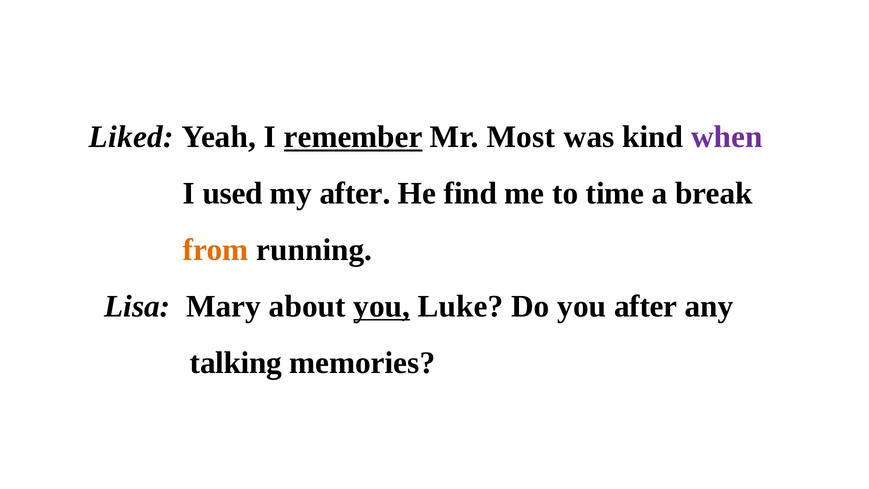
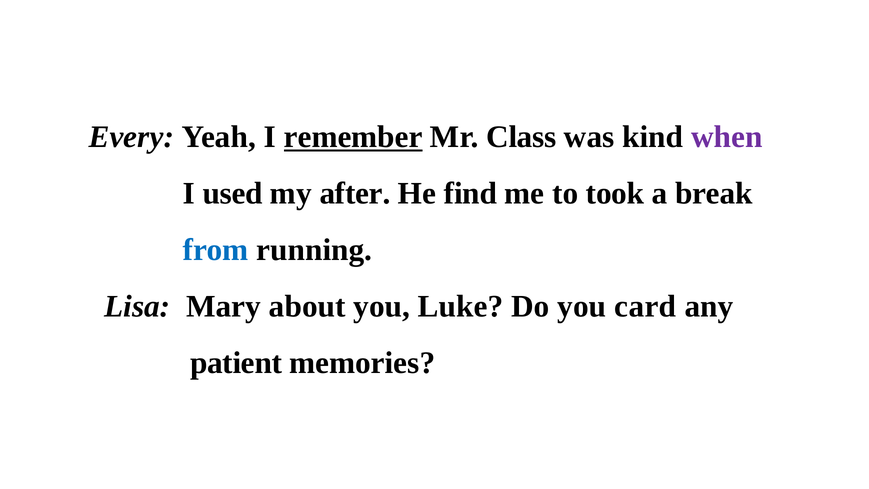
Liked: Liked -> Every
Most: Most -> Class
time: time -> took
from colour: orange -> blue
you at (382, 306) underline: present -> none
you after: after -> card
talking: talking -> patient
